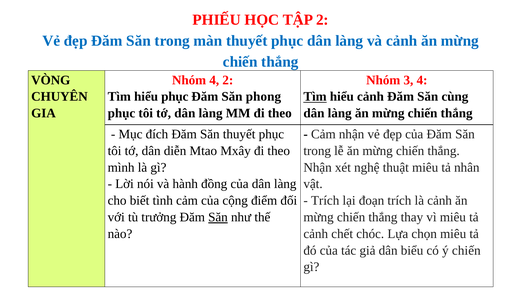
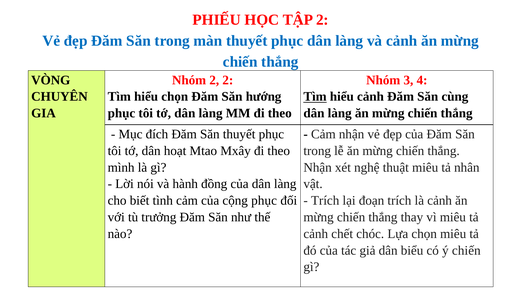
Nhóm 4: 4 -> 2
hiểu phục: phục -> chọn
phong: phong -> hướng
diễn: diễn -> hoạt
cộng điểm: điểm -> phục
Săn at (218, 217) underline: present -> none
